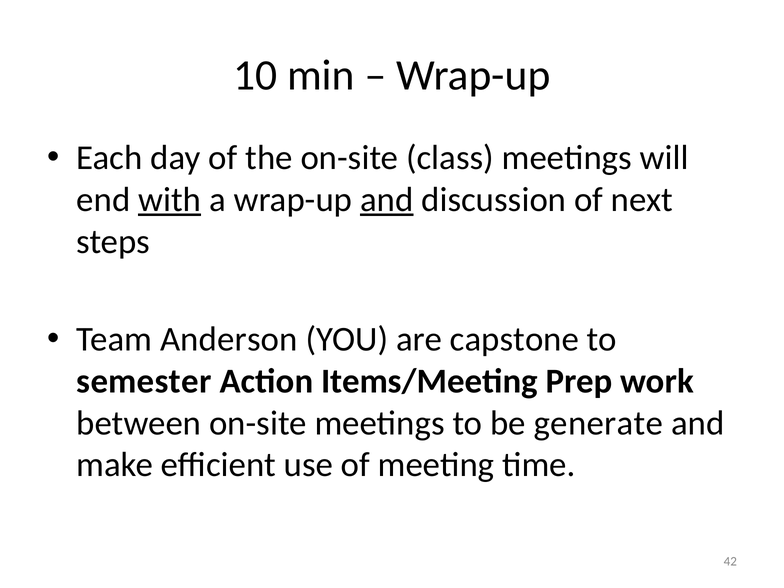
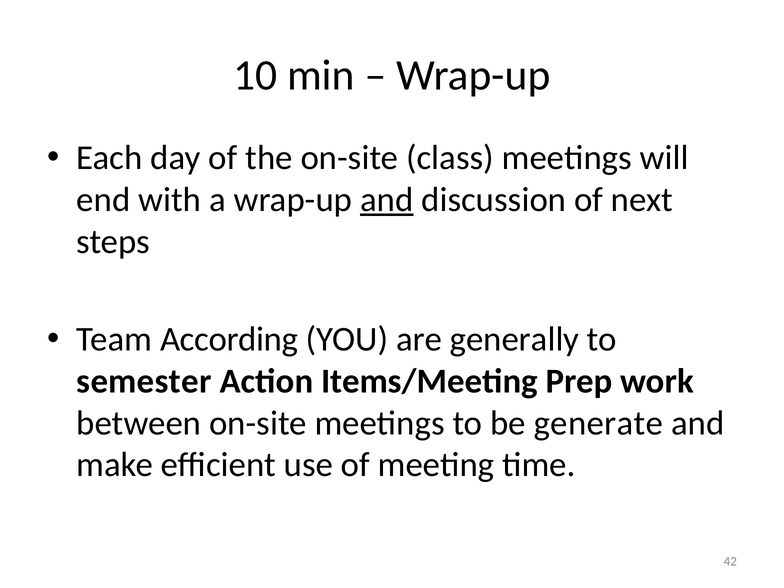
with underline: present -> none
Anderson: Anderson -> According
capstone: capstone -> generally
